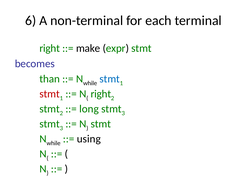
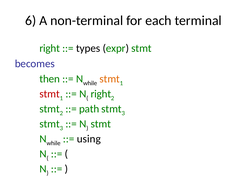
make: make -> types
than: than -> then
stmt at (110, 79) colour: blue -> orange
long: long -> path
